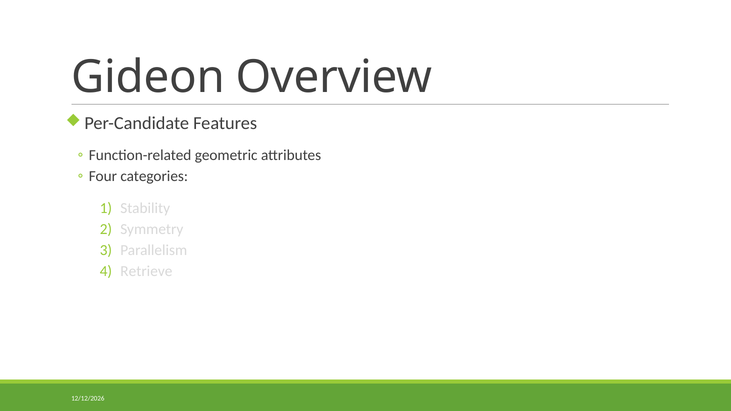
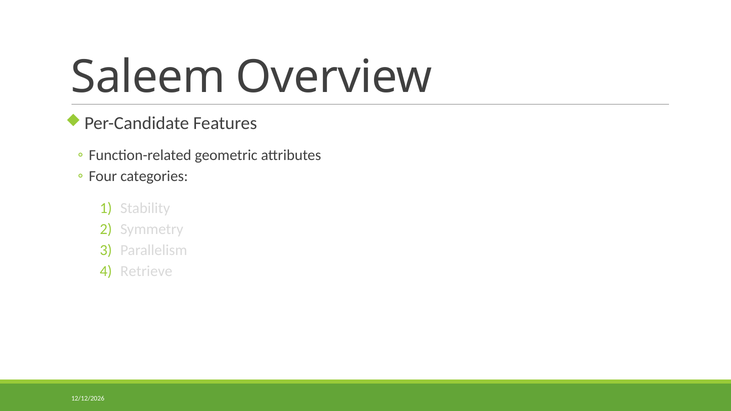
Gideon: Gideon -> Saleem
